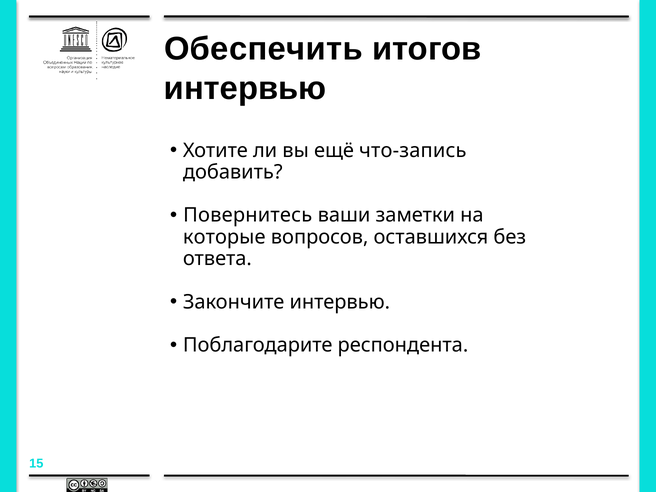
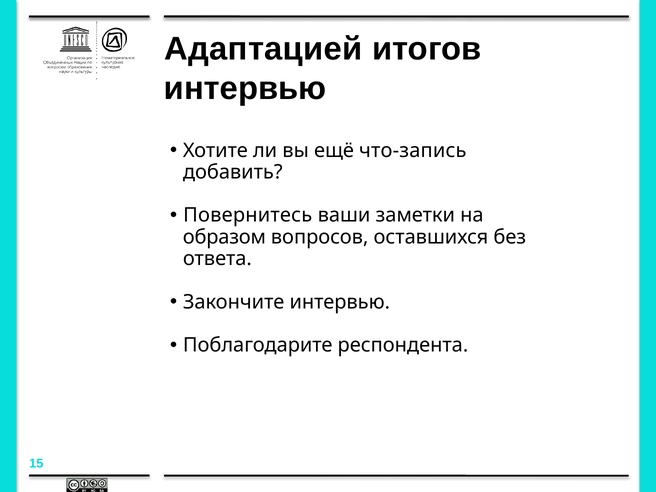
Обеспечить: Обеспечить -> Адаптацией
которые: которые -> образом
